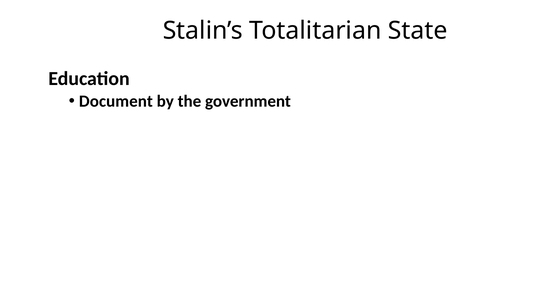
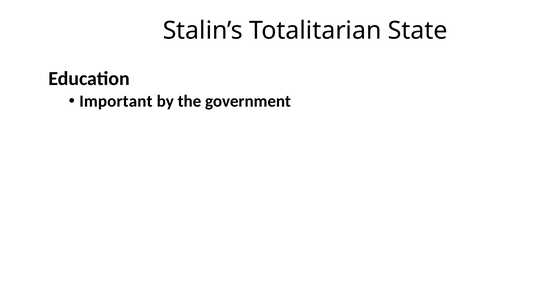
Document: Document -> Important
